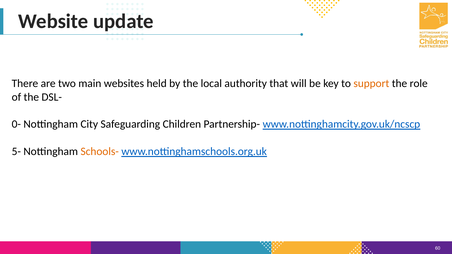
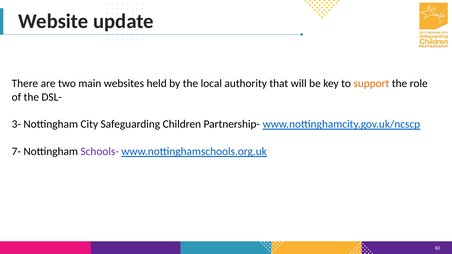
0-: 0- -> 3-
5-: 5- -> 7-
Schools- colour: orange -> purple
